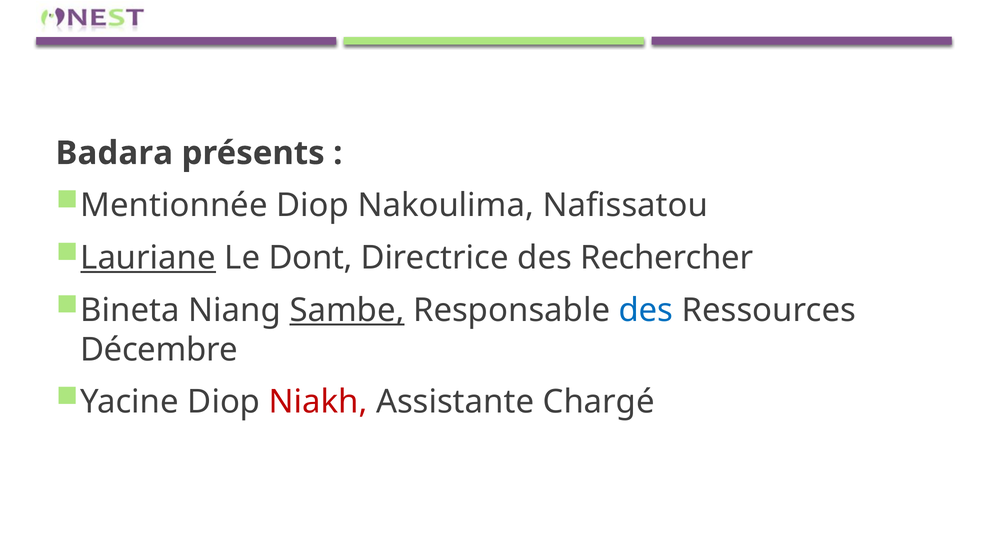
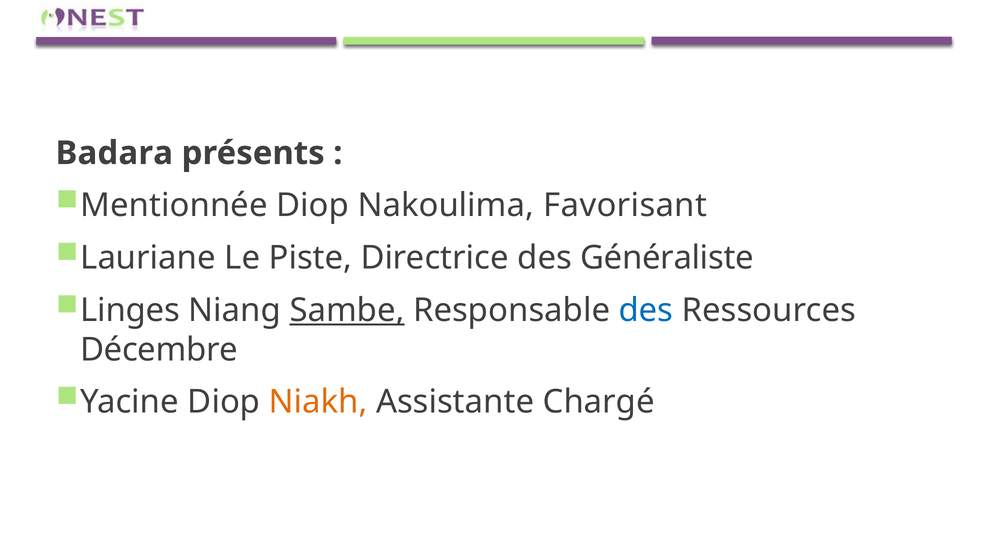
Nafissatou: Nafissatou -> Favorisant
Lauriane underline: present -> none
Dont: Dont -> Piste
Rechercher: Rechercher -> Généraliste
Bineta: Bineta -> Linges
Niakh colour: red -> orange
